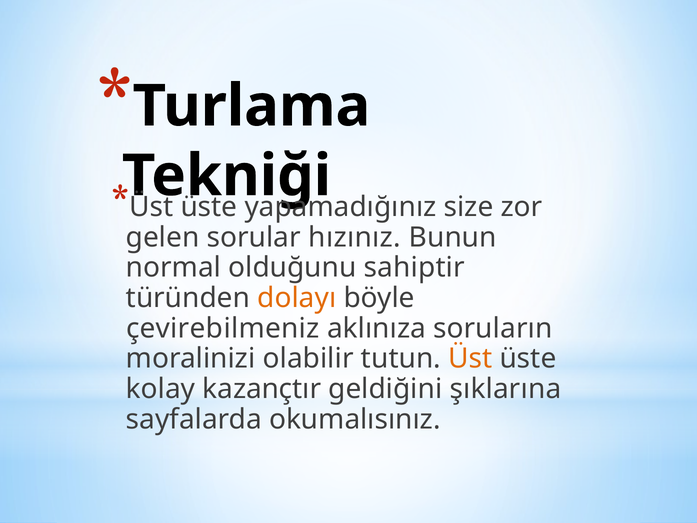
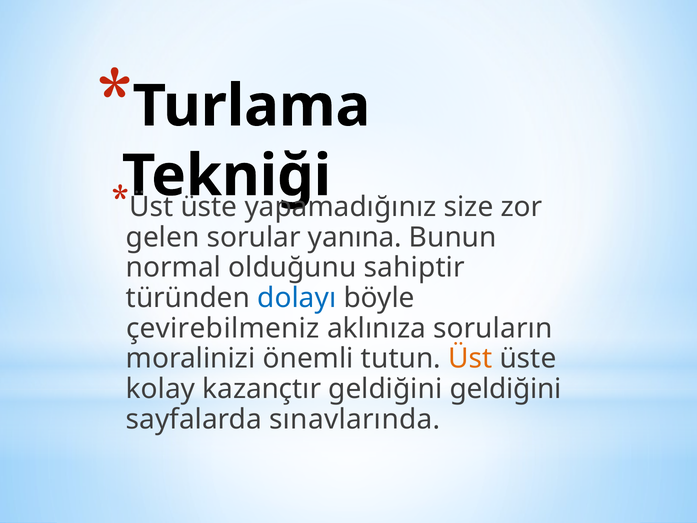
hızınız: hızınız -> yanına
dolayı colour: orange -> blue
olabilir: olabilir -> önemli
geldiğini şıklarına: şıklarına -> geldiğini
okumalısınız: okumalısınız -> sınavlarında
